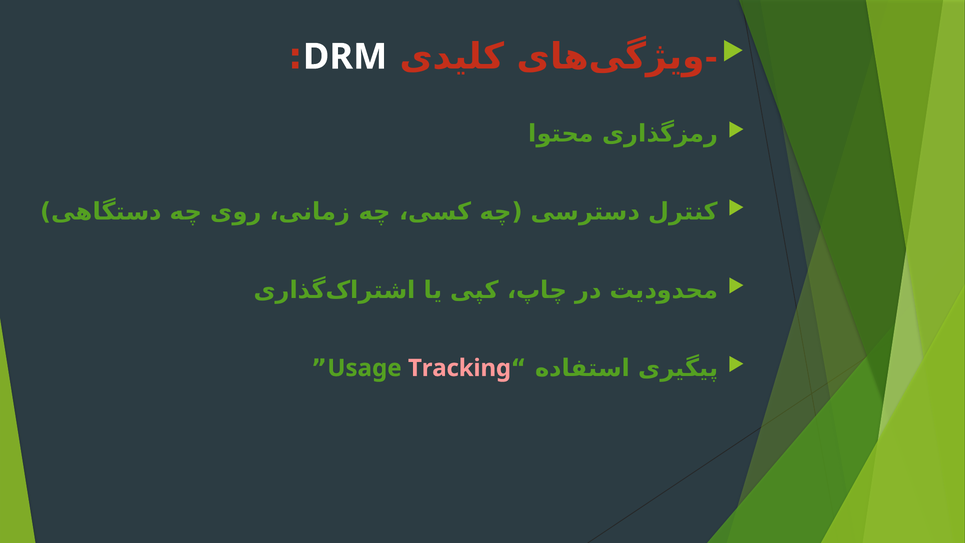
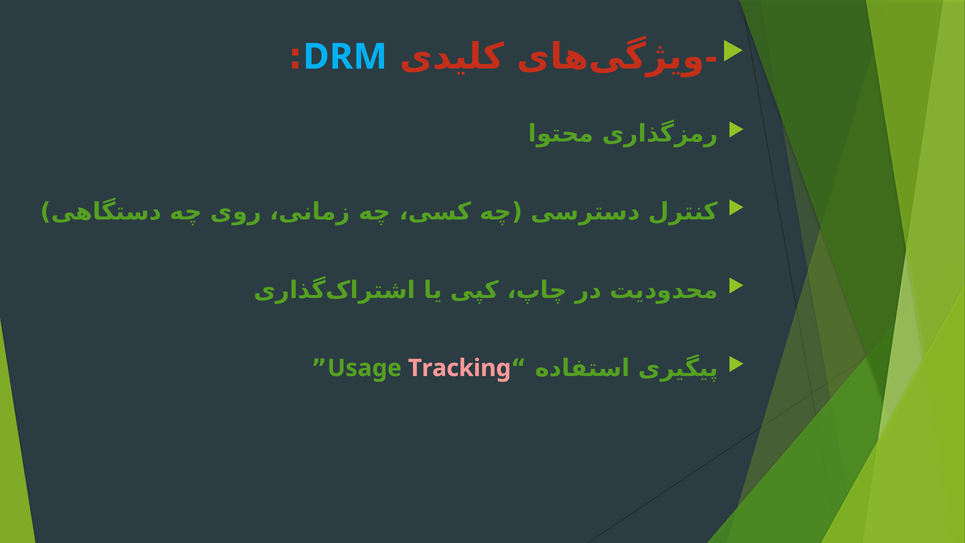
DRM colour: white -> light blue
